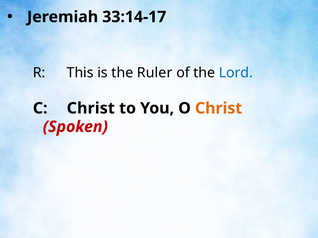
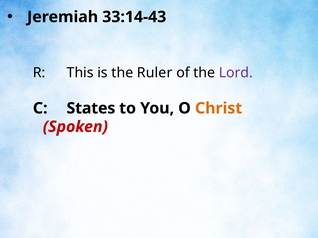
33:14-17: 33:14-17 -> 33:14-43
Lord colour: blue -> purple
C Christ: Christ -> States
